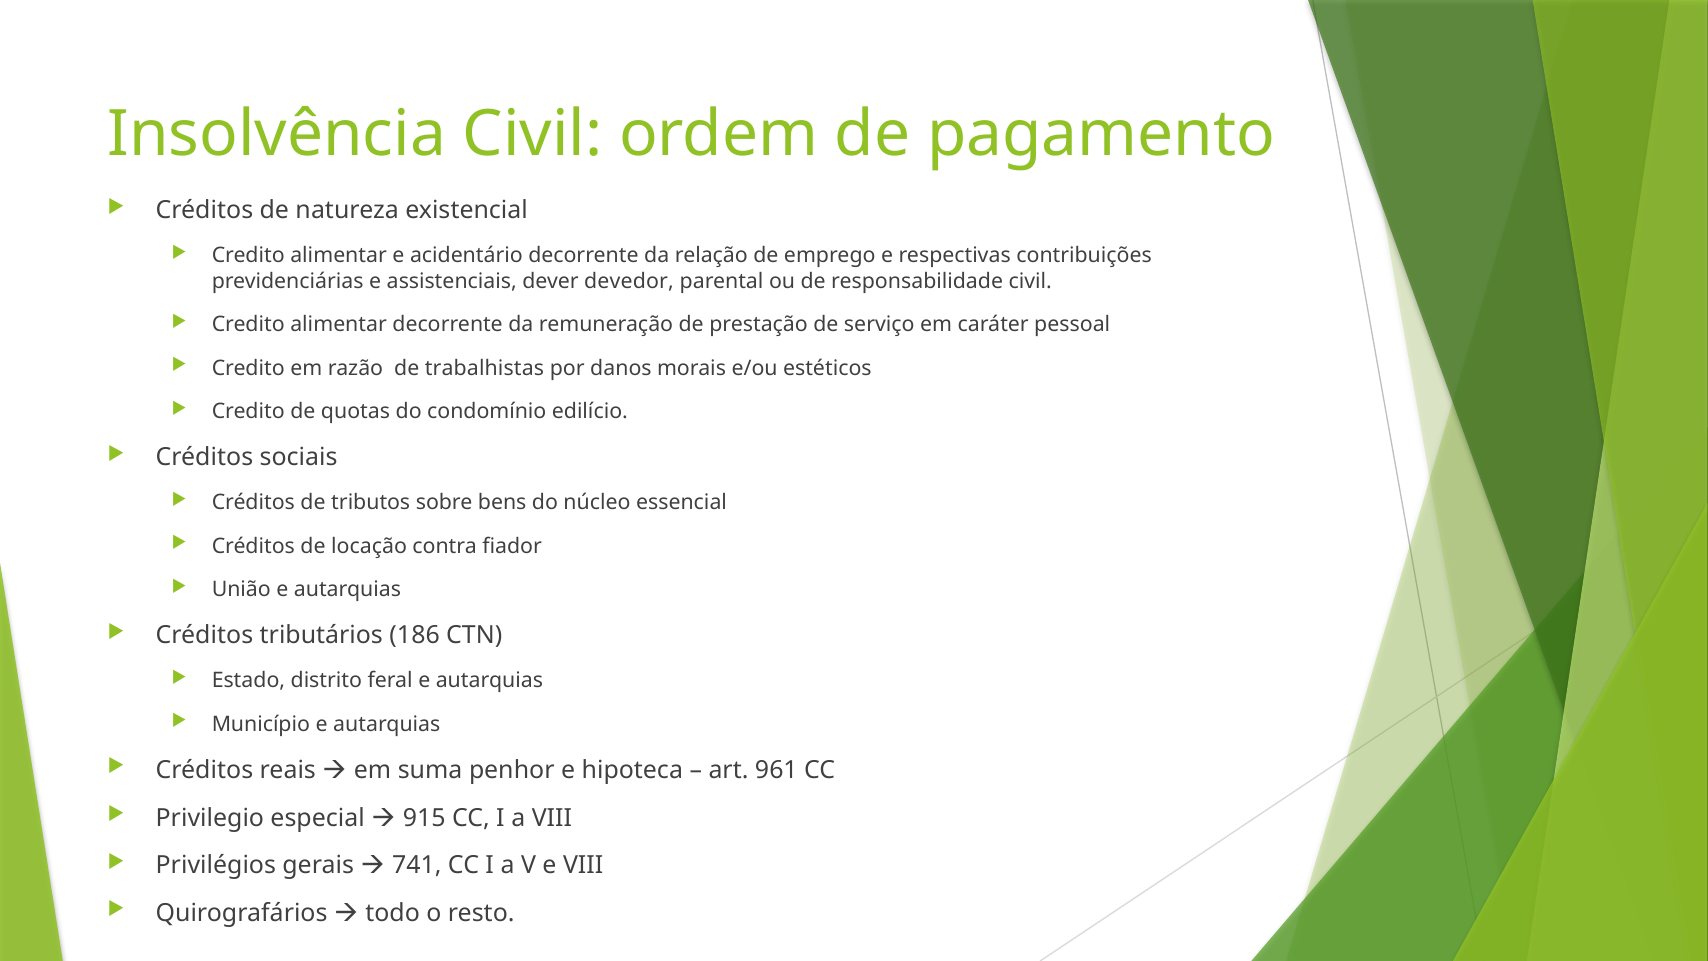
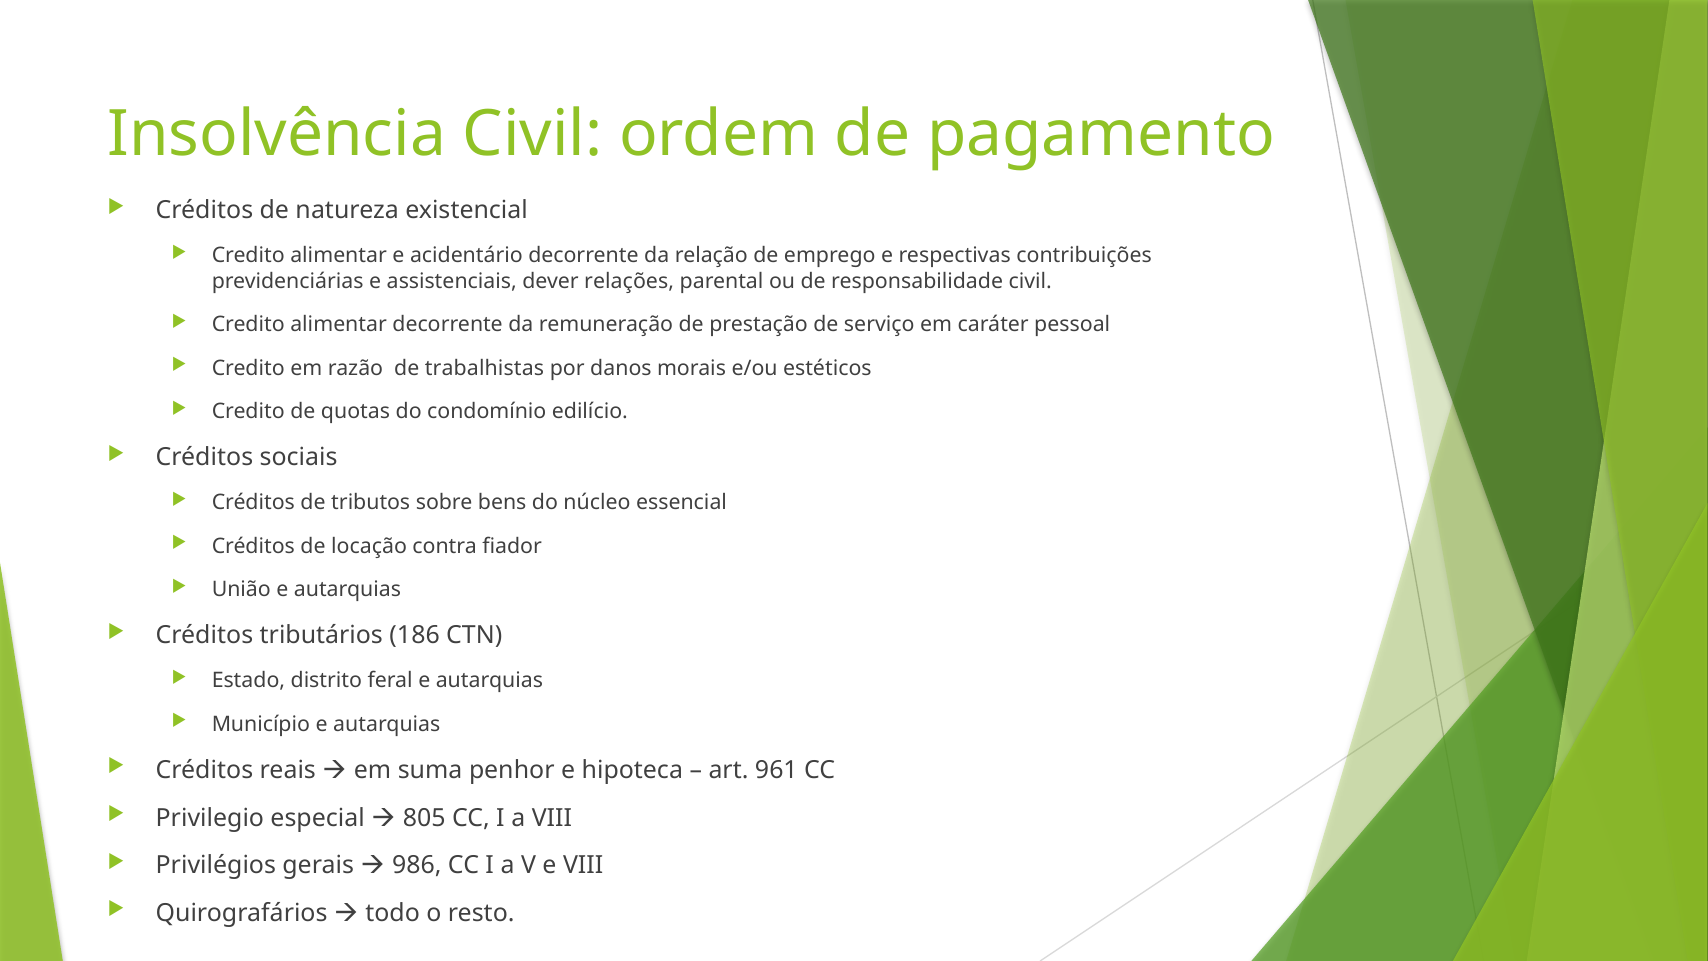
devedor: devedor -> relações
915: 915 -> 805
741: 741 -> 986
